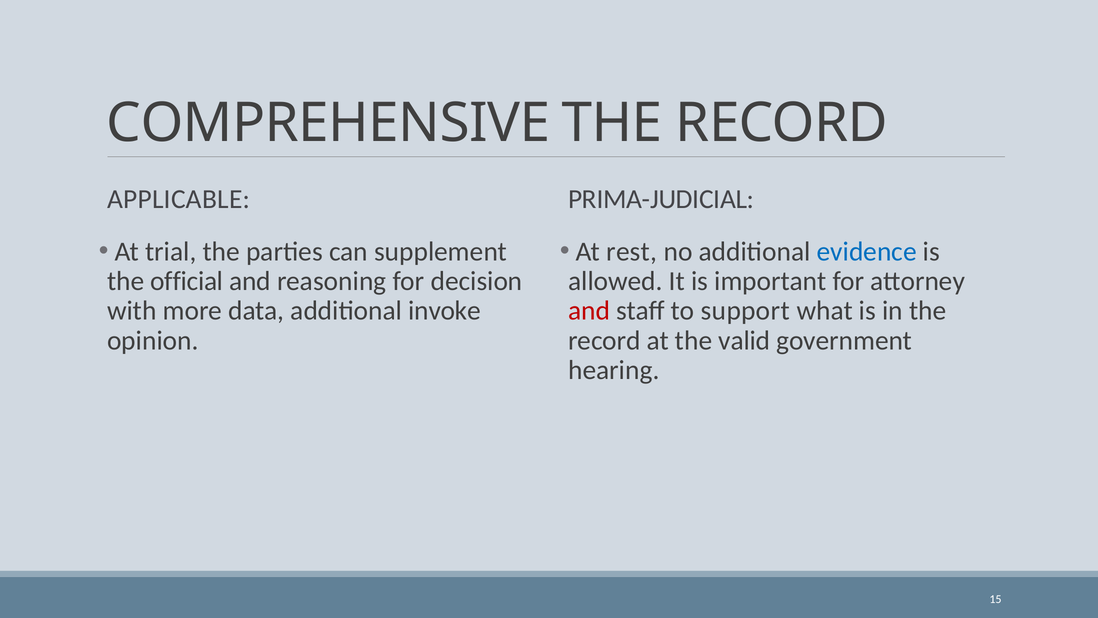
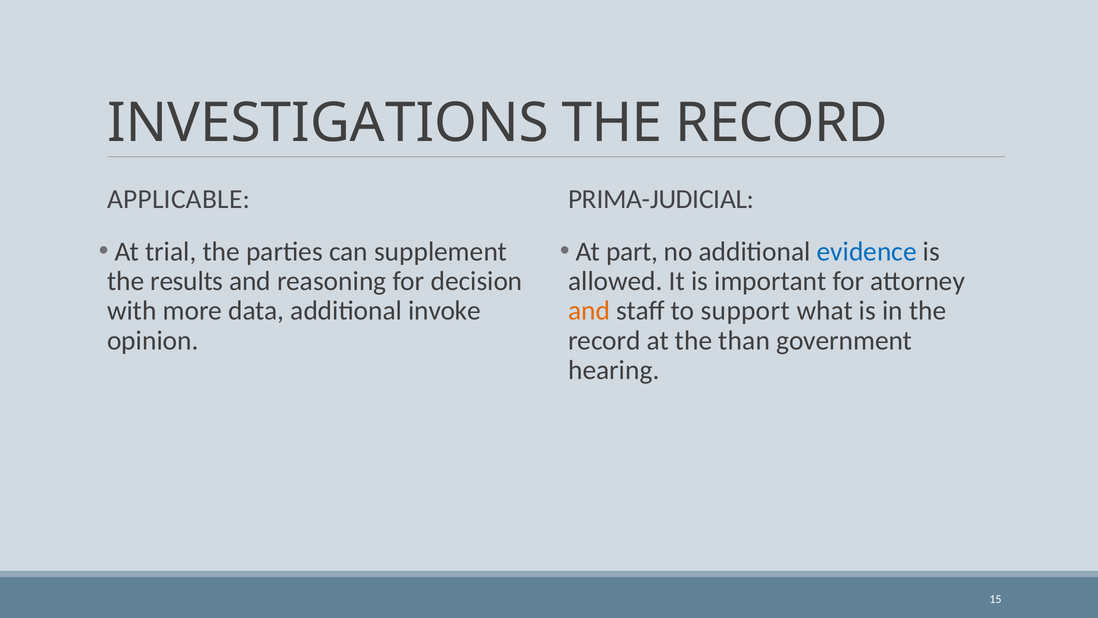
COMPREHENSIVE: COMPREHENSIVE -> INVESTIGATIONS
rest: rest -> part
official: official -> results
and at (589, 311) colour: red -> orange
valid: valid -> than
